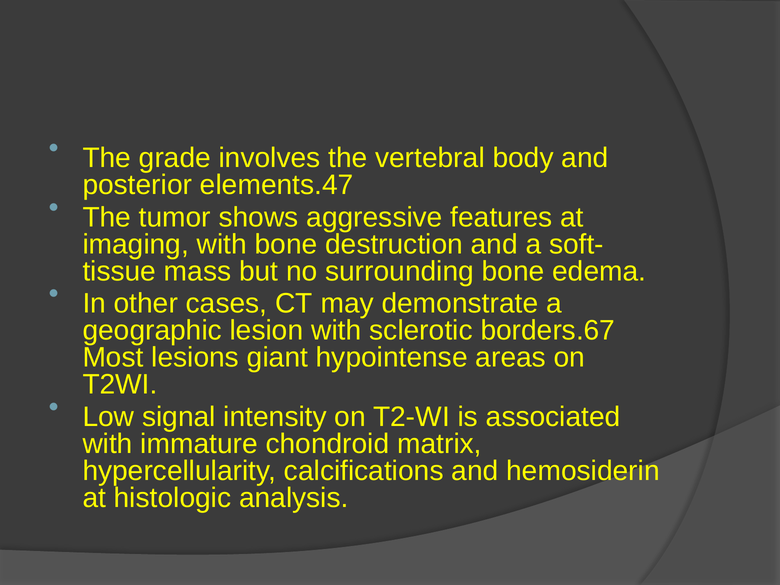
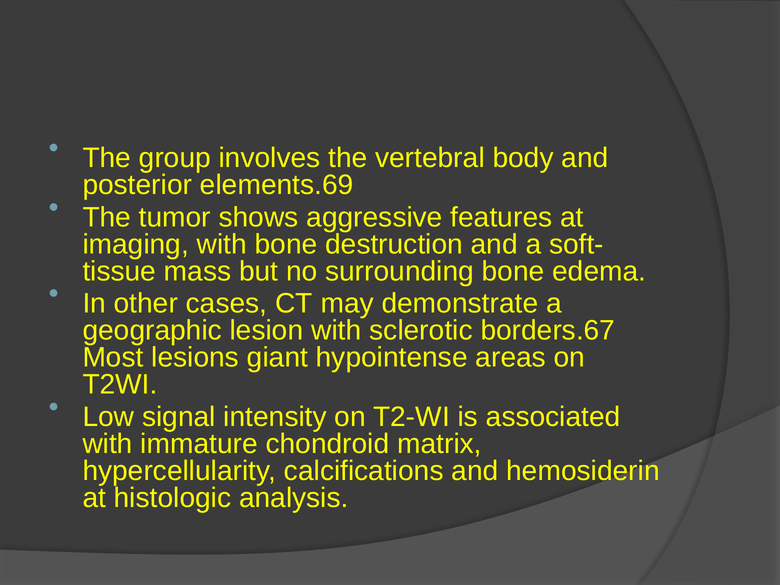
grade: grade -> group
elements.47: elements.47 -> elements.69
